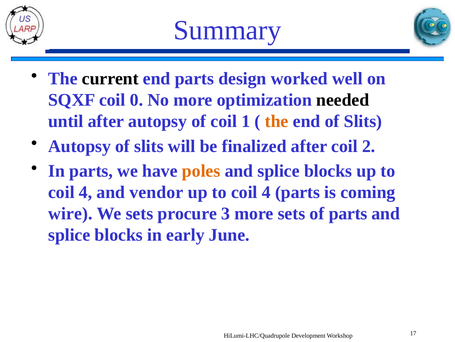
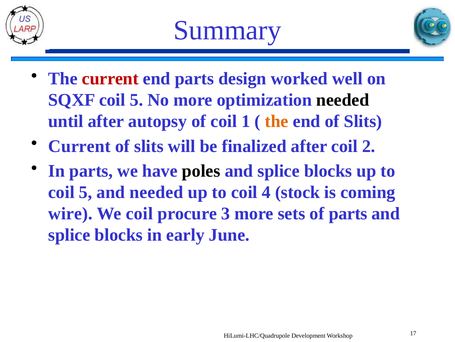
current at (110, 79) colour: black -> red
SQXF coil 0: 0 -> 5
Autopsy at (80, 146): Autopsy -> Current
poles colour: orange -> black
4 at (86, 192): 4 -> 5
and vendor: vendor -> needed
4 parts: parts -> stock
We sets: sets -> coil
